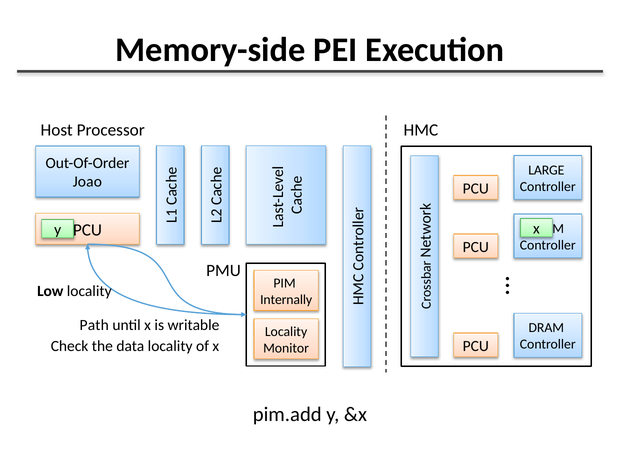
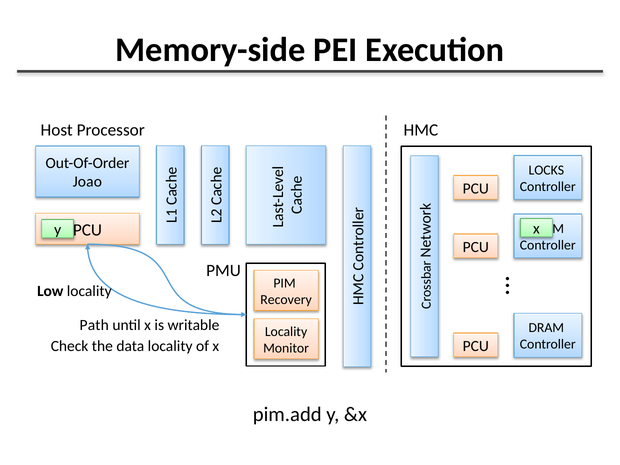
LARGE: LARGE -> LOCKS
Internally: Internally -> Recovery
